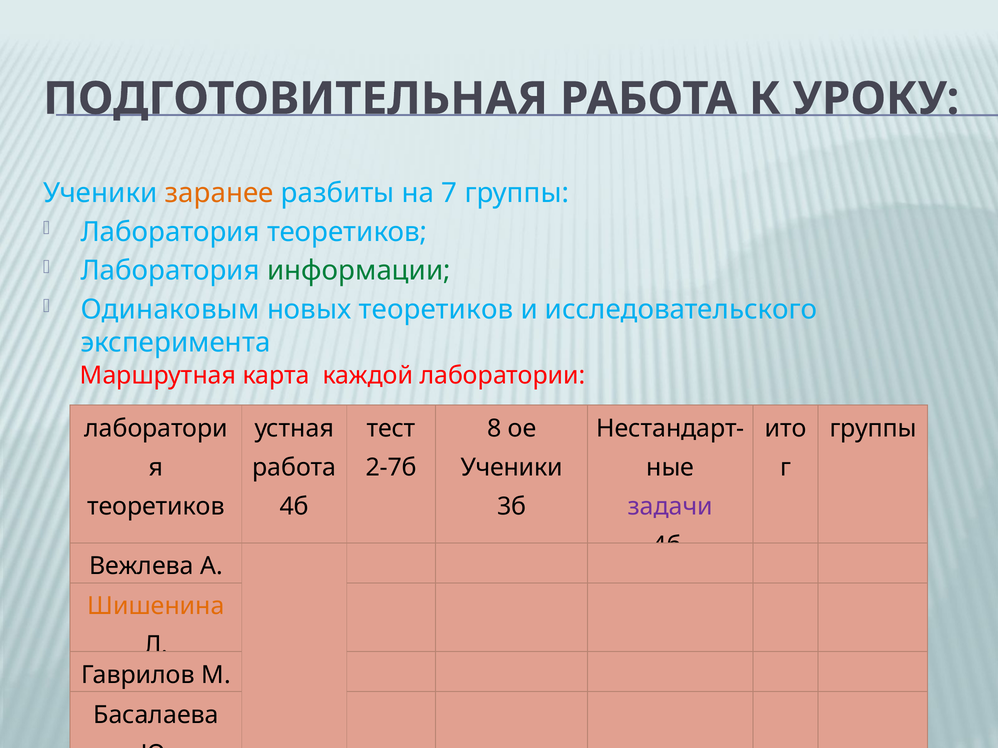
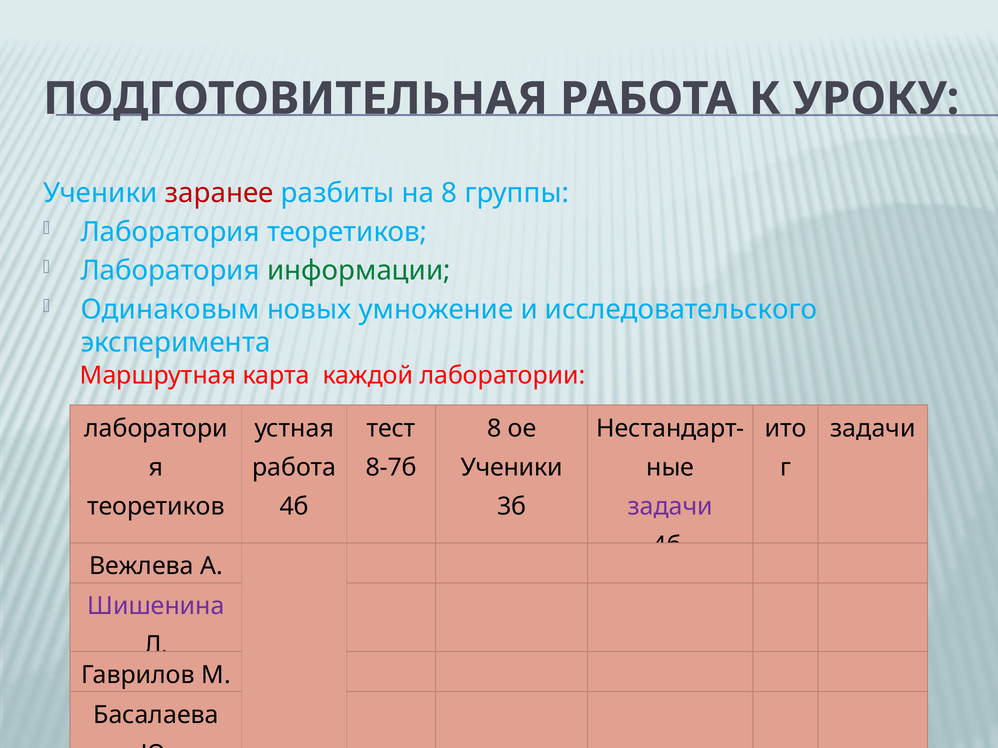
заранее colour: orange -> red
на 7: 7 -> 8
новых теоретиков: теоретиков -> умножение
группы at (873, 429): группы -> задачи
2-7б: 2-7б -> 8-7б
Шишенина colour: orange -> purple
